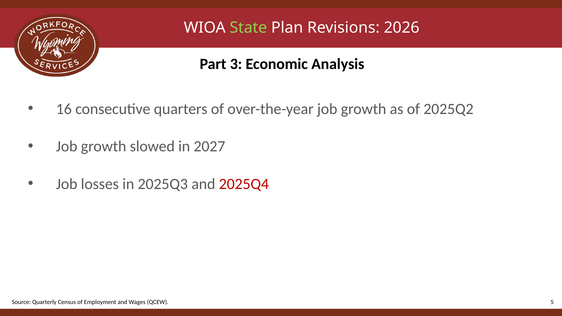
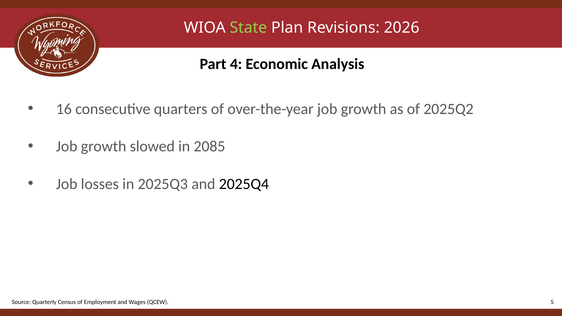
3: 3 -> 4
2027: 2027 -> 2085
2025Q4 colour: red -> black
